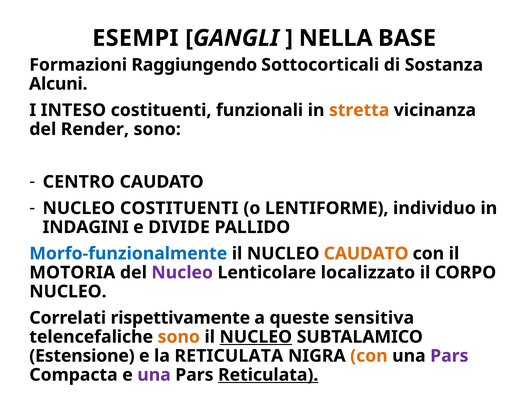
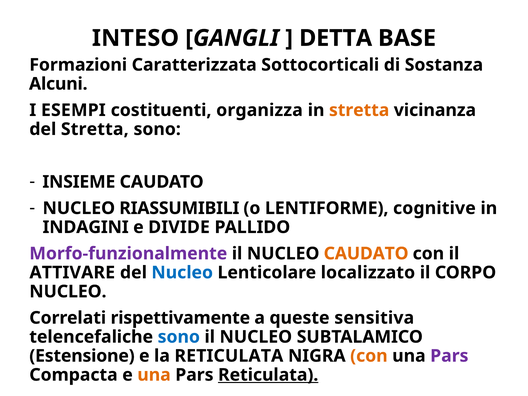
ESEMPI: ESEMPI -> INTESO
NELLA: NELLA -> DETTA
Raggiungendo: Raggiungendo -> Caratterizzata
INTESO: INTESO -> ESEMPI
funzionali: funzionali -> organizza
del Render: Render -> Stretta
CENTRO: CENTRO -> INSIEME
NUCLEO COSTITUENTI: COSTITUENTI -> RIASSUMIBILI
individuo: individuo -> cognitive
Morfo-funzionalmente colour: blue -> purple
MOTORIA: MOTORIA -> ATTIVARE
Nucleo at (182, 273) colour: purple -> blue
sono at (179, 337) colour: orange -> blue
NUCLEO at (256, 337) underline: present -> none
una at (154, 375) colour: purple -> orange
